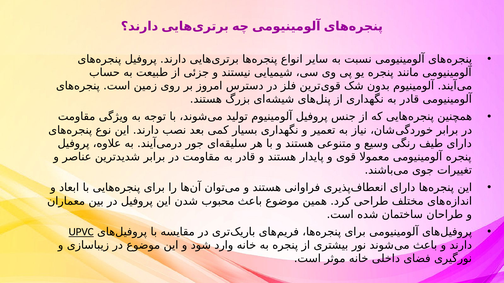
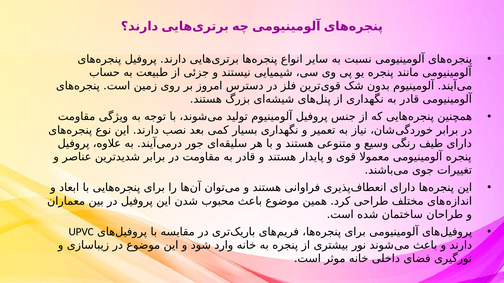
UPVC underline: present -> none
